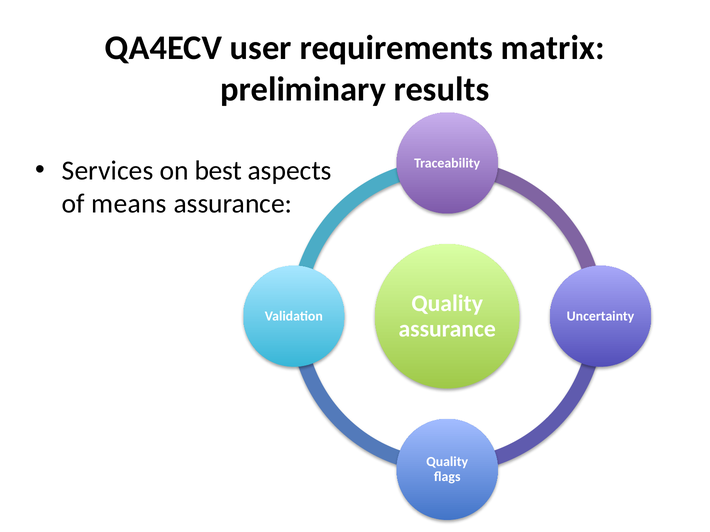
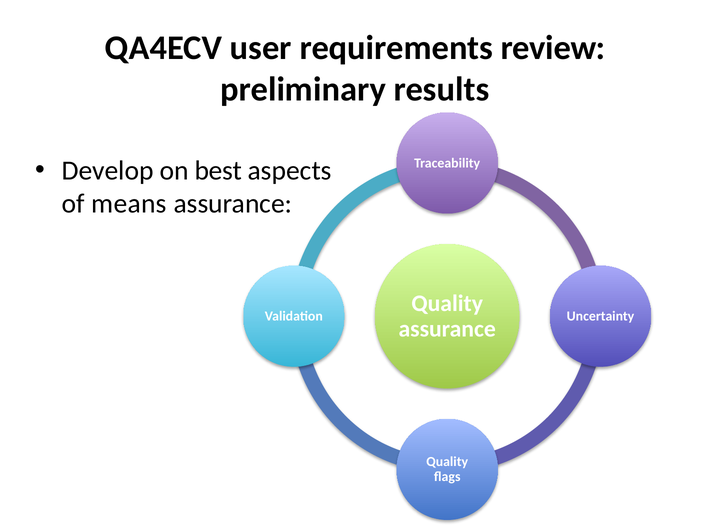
matrix: matrix -> review
Services: Services -> Develop
